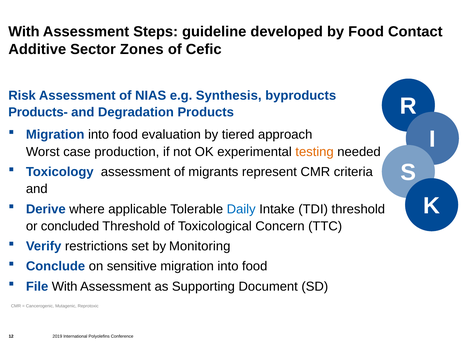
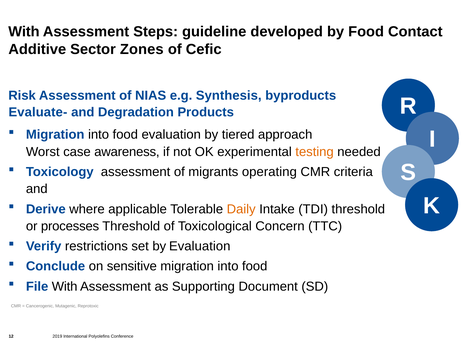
Products-: Products- -> Evaluate-
production: production -> awareness
represent: represent -> operating
Daily colour: blue -> orange
concluded: concluded -> processes
by Monitoring: Monitoring -> Evaluation
